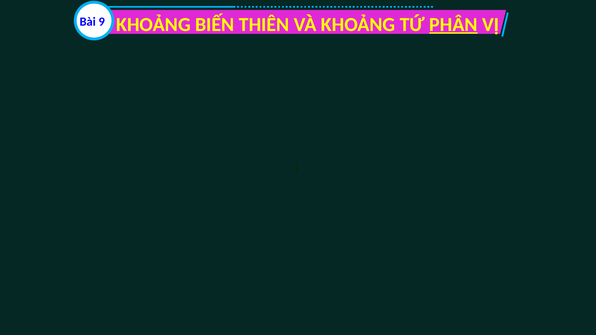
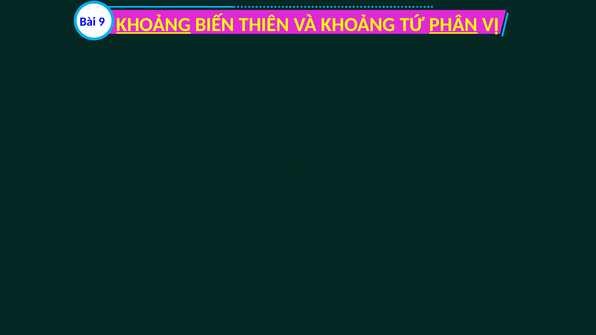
KHOẢNG at (153, 24) underline: none -> present
